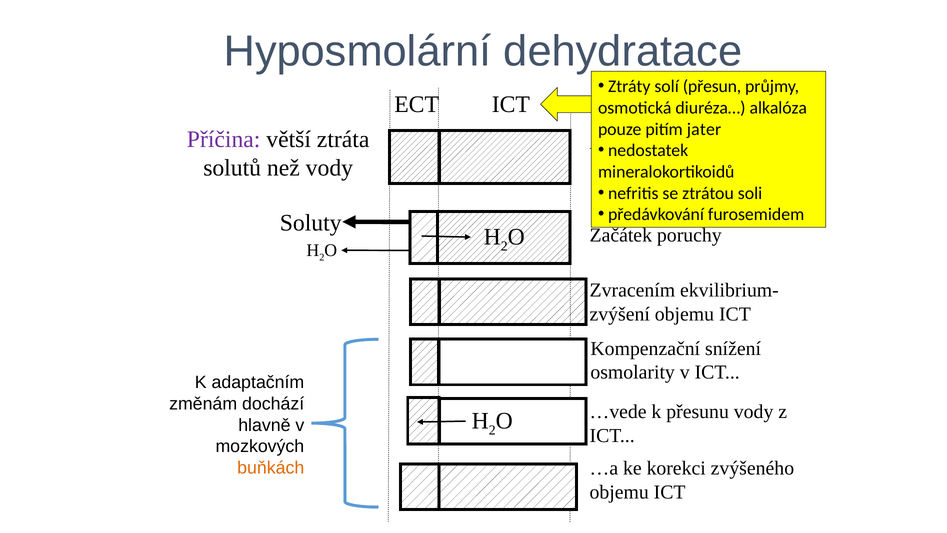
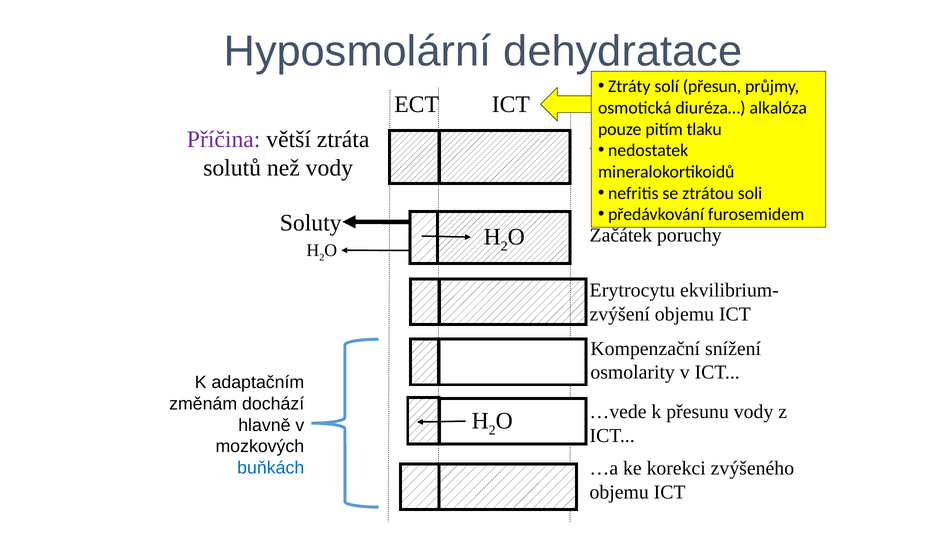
jater: jater -> tlaku
Zvracením: Zvracením -> Erytrocytu
buňkách colour: orange -> blue
